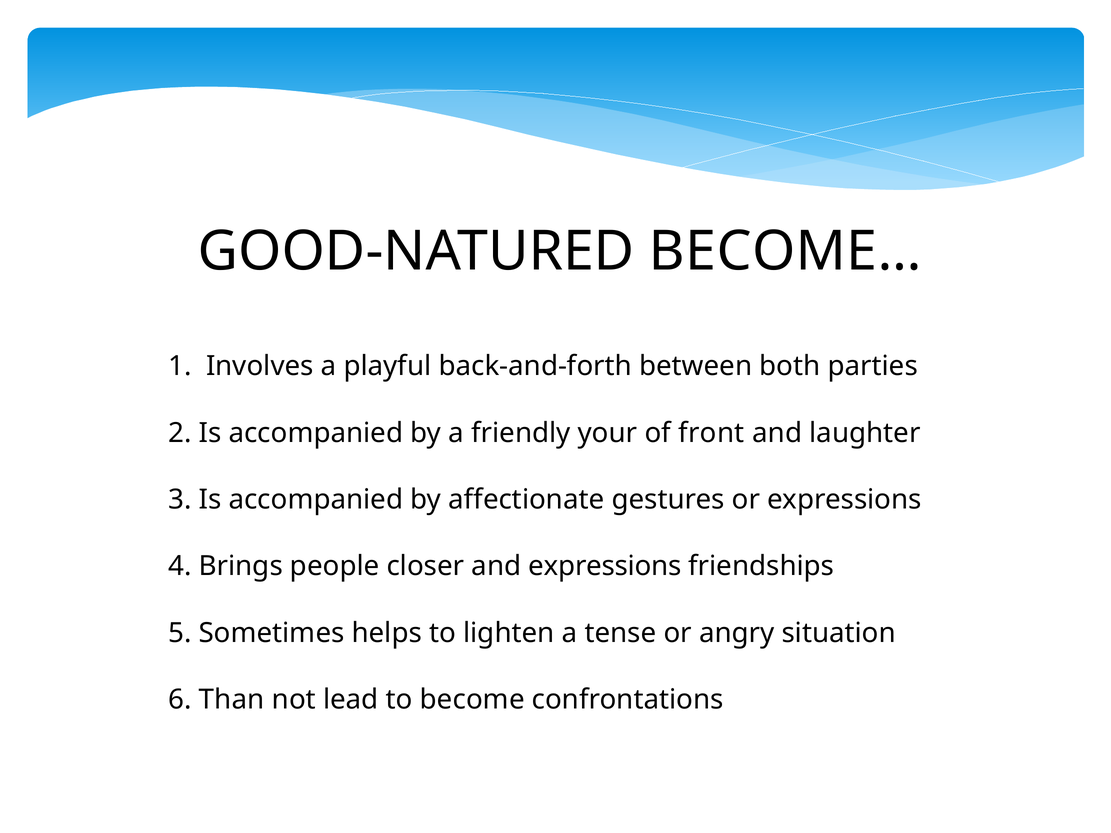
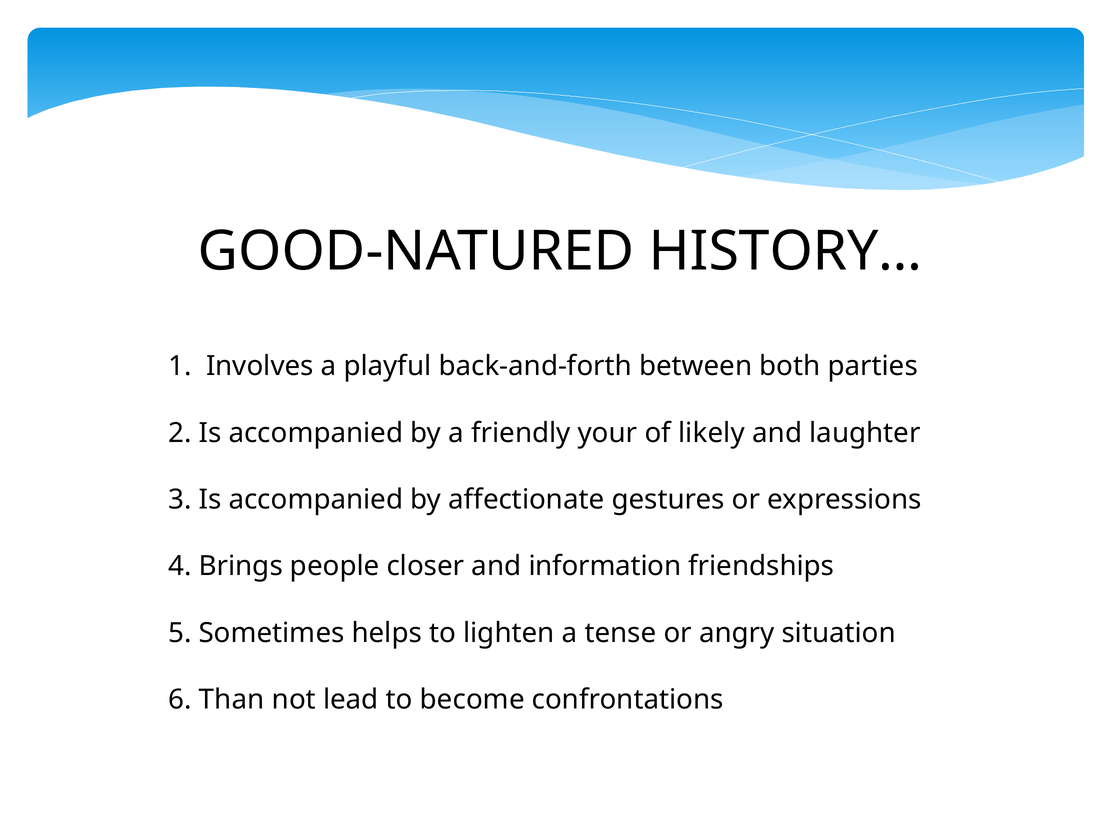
BECOME…: BECOME… -> HISTORY…
front: front -> likely
and expressions: expressions -> information
